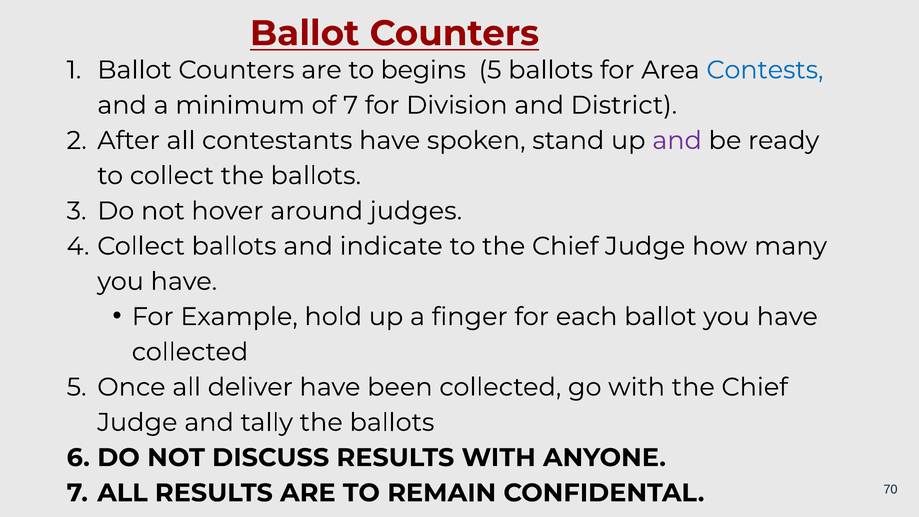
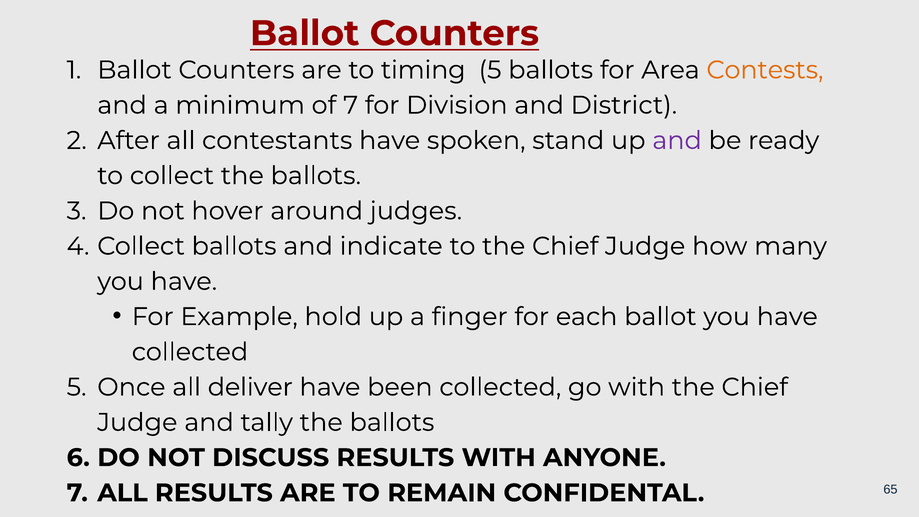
begins: begins -> timing
Contests colour: blue -> orange
70: 70 -> 65
